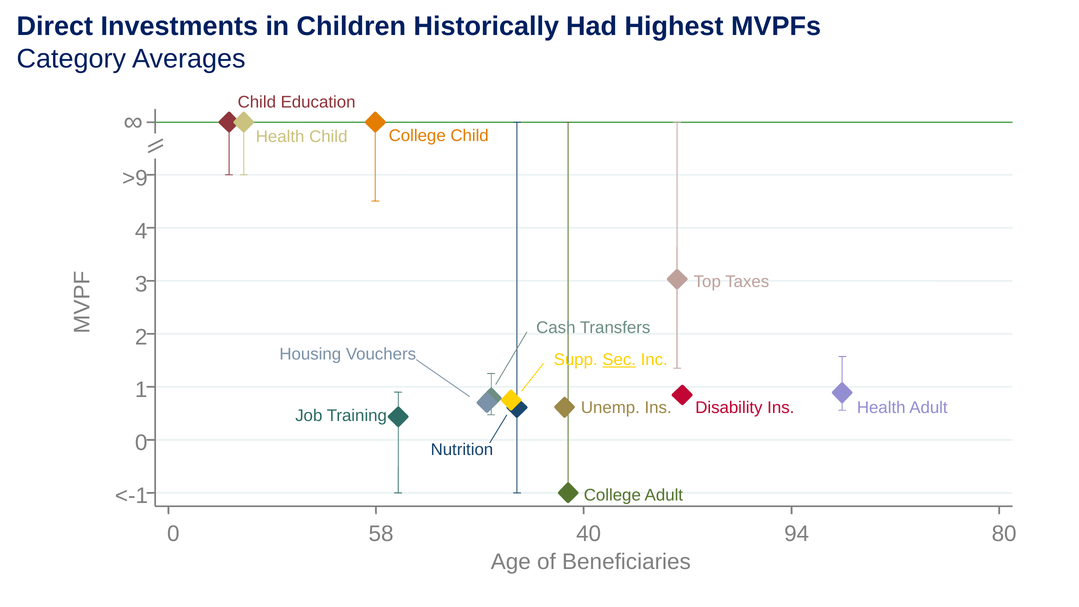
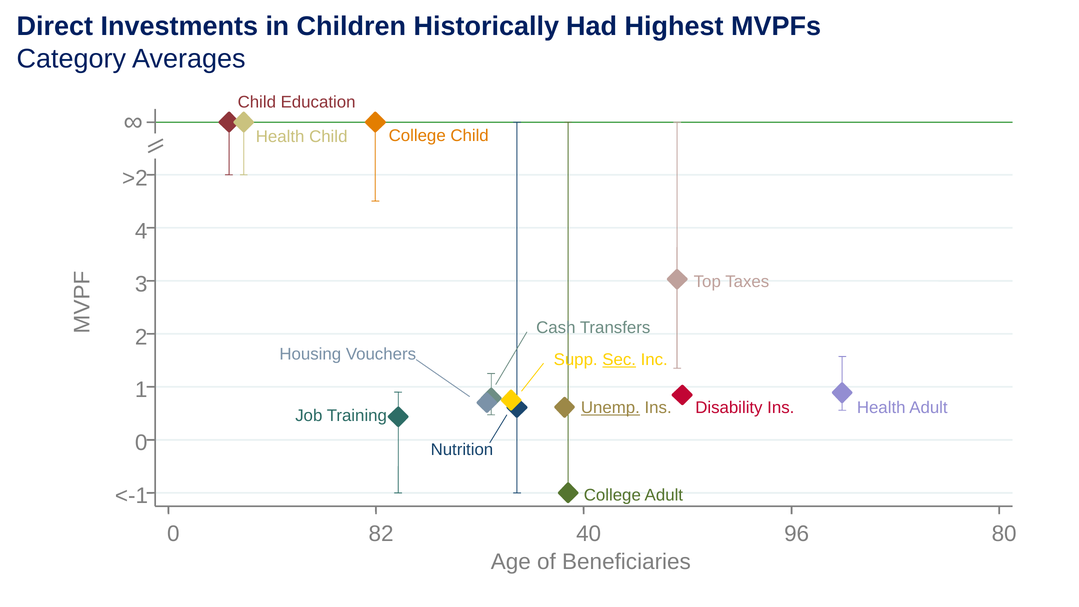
>9: >9 -> >2
Unemp underline: none -> present
58: 58 -> 82
94: 94 -> 96
